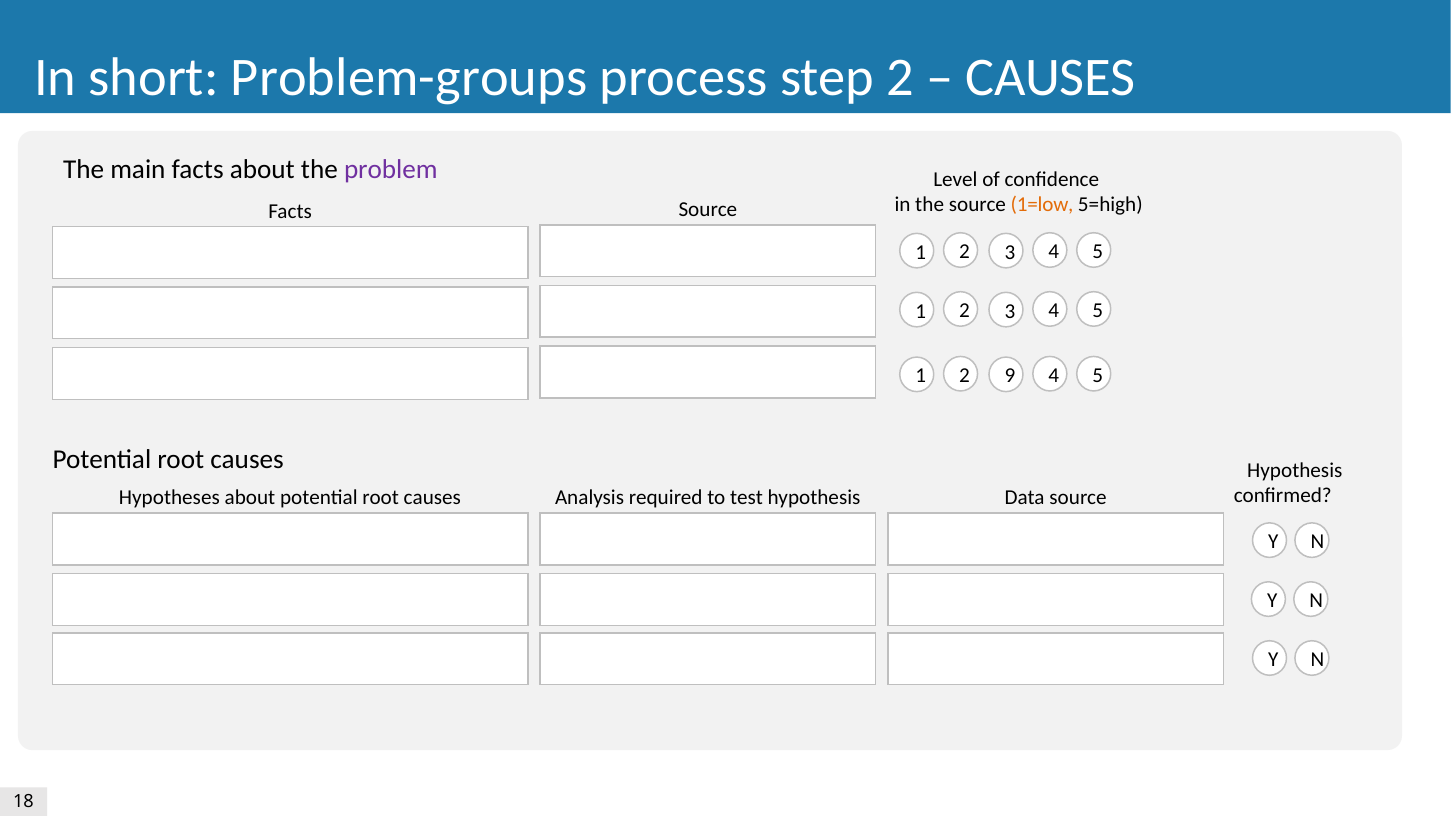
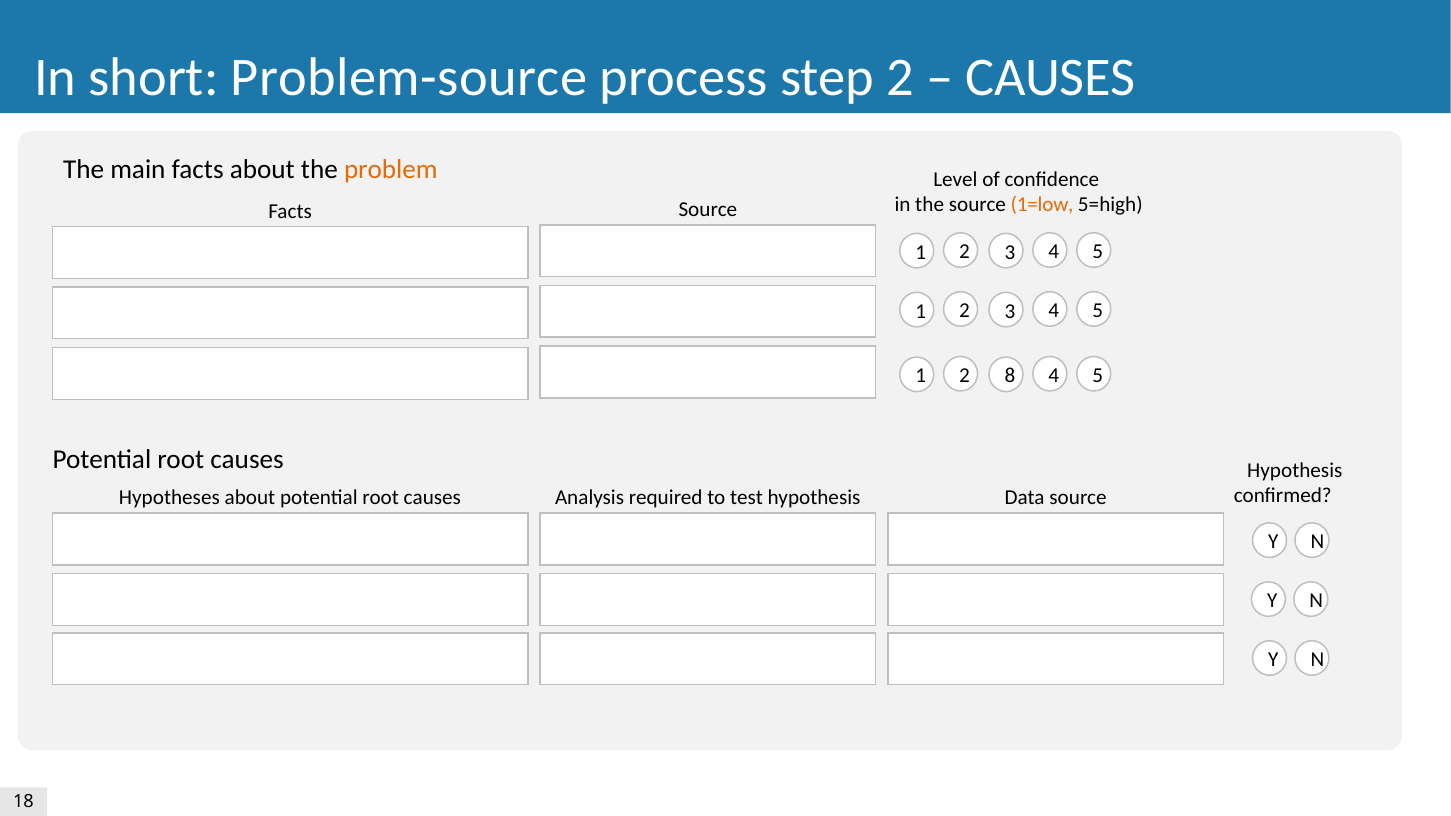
Problem-groups: Problem-groups -> Problem-source
problem colour: purple -> orange
9: 9 -> 8
